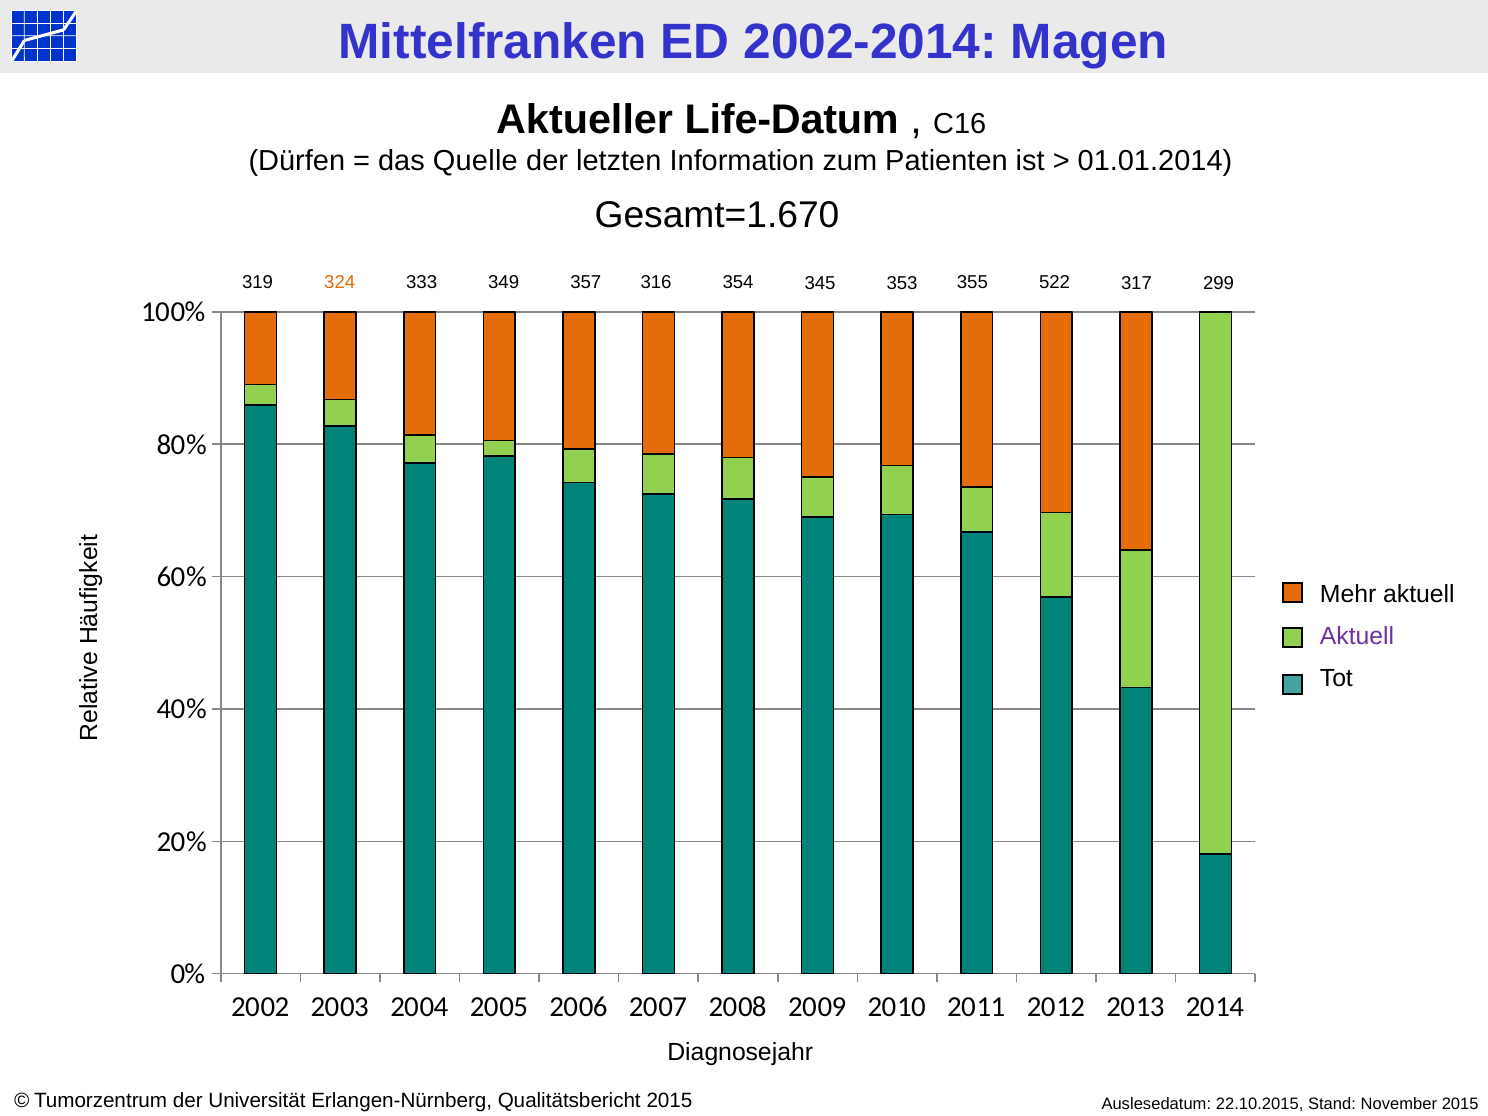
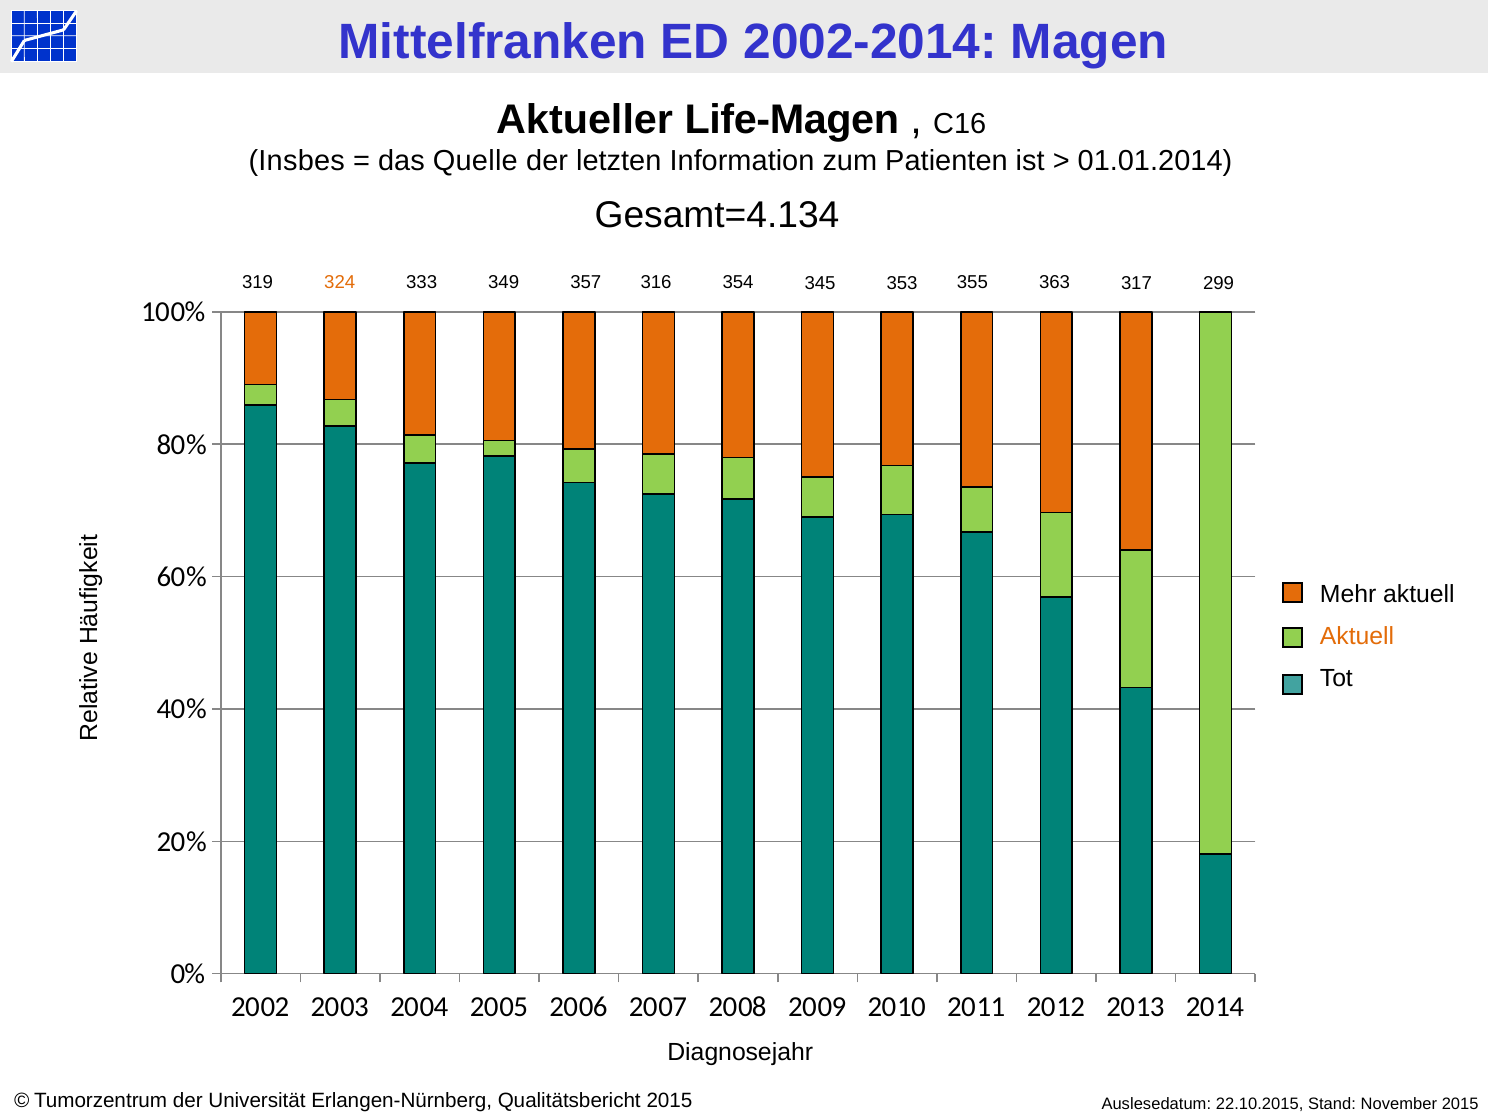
Life-Datum: Life-Datum -> Life-Magen
Dürfen: Dürfen -> Insbes
Gesamt=1.670: Gesamt=1.670 -> Gesamt=4.134
522: 522 -> 363
Aktuell at (1357, 636) colour: purple -> orange
